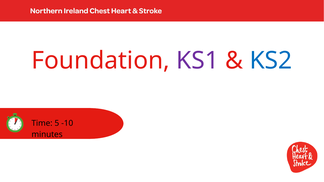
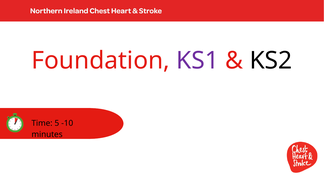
KS2 colour: blue -> black
